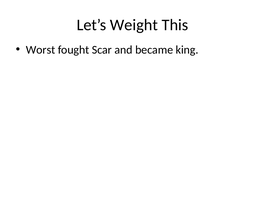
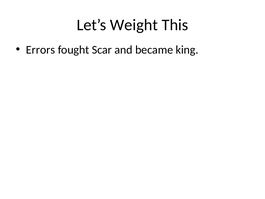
Worst: Worst -> Errors
